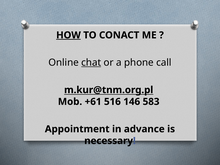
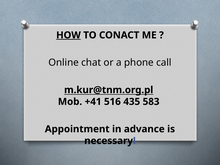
chat underline: present -> none
+61: +61 -> +41
146: 146 -> 435
